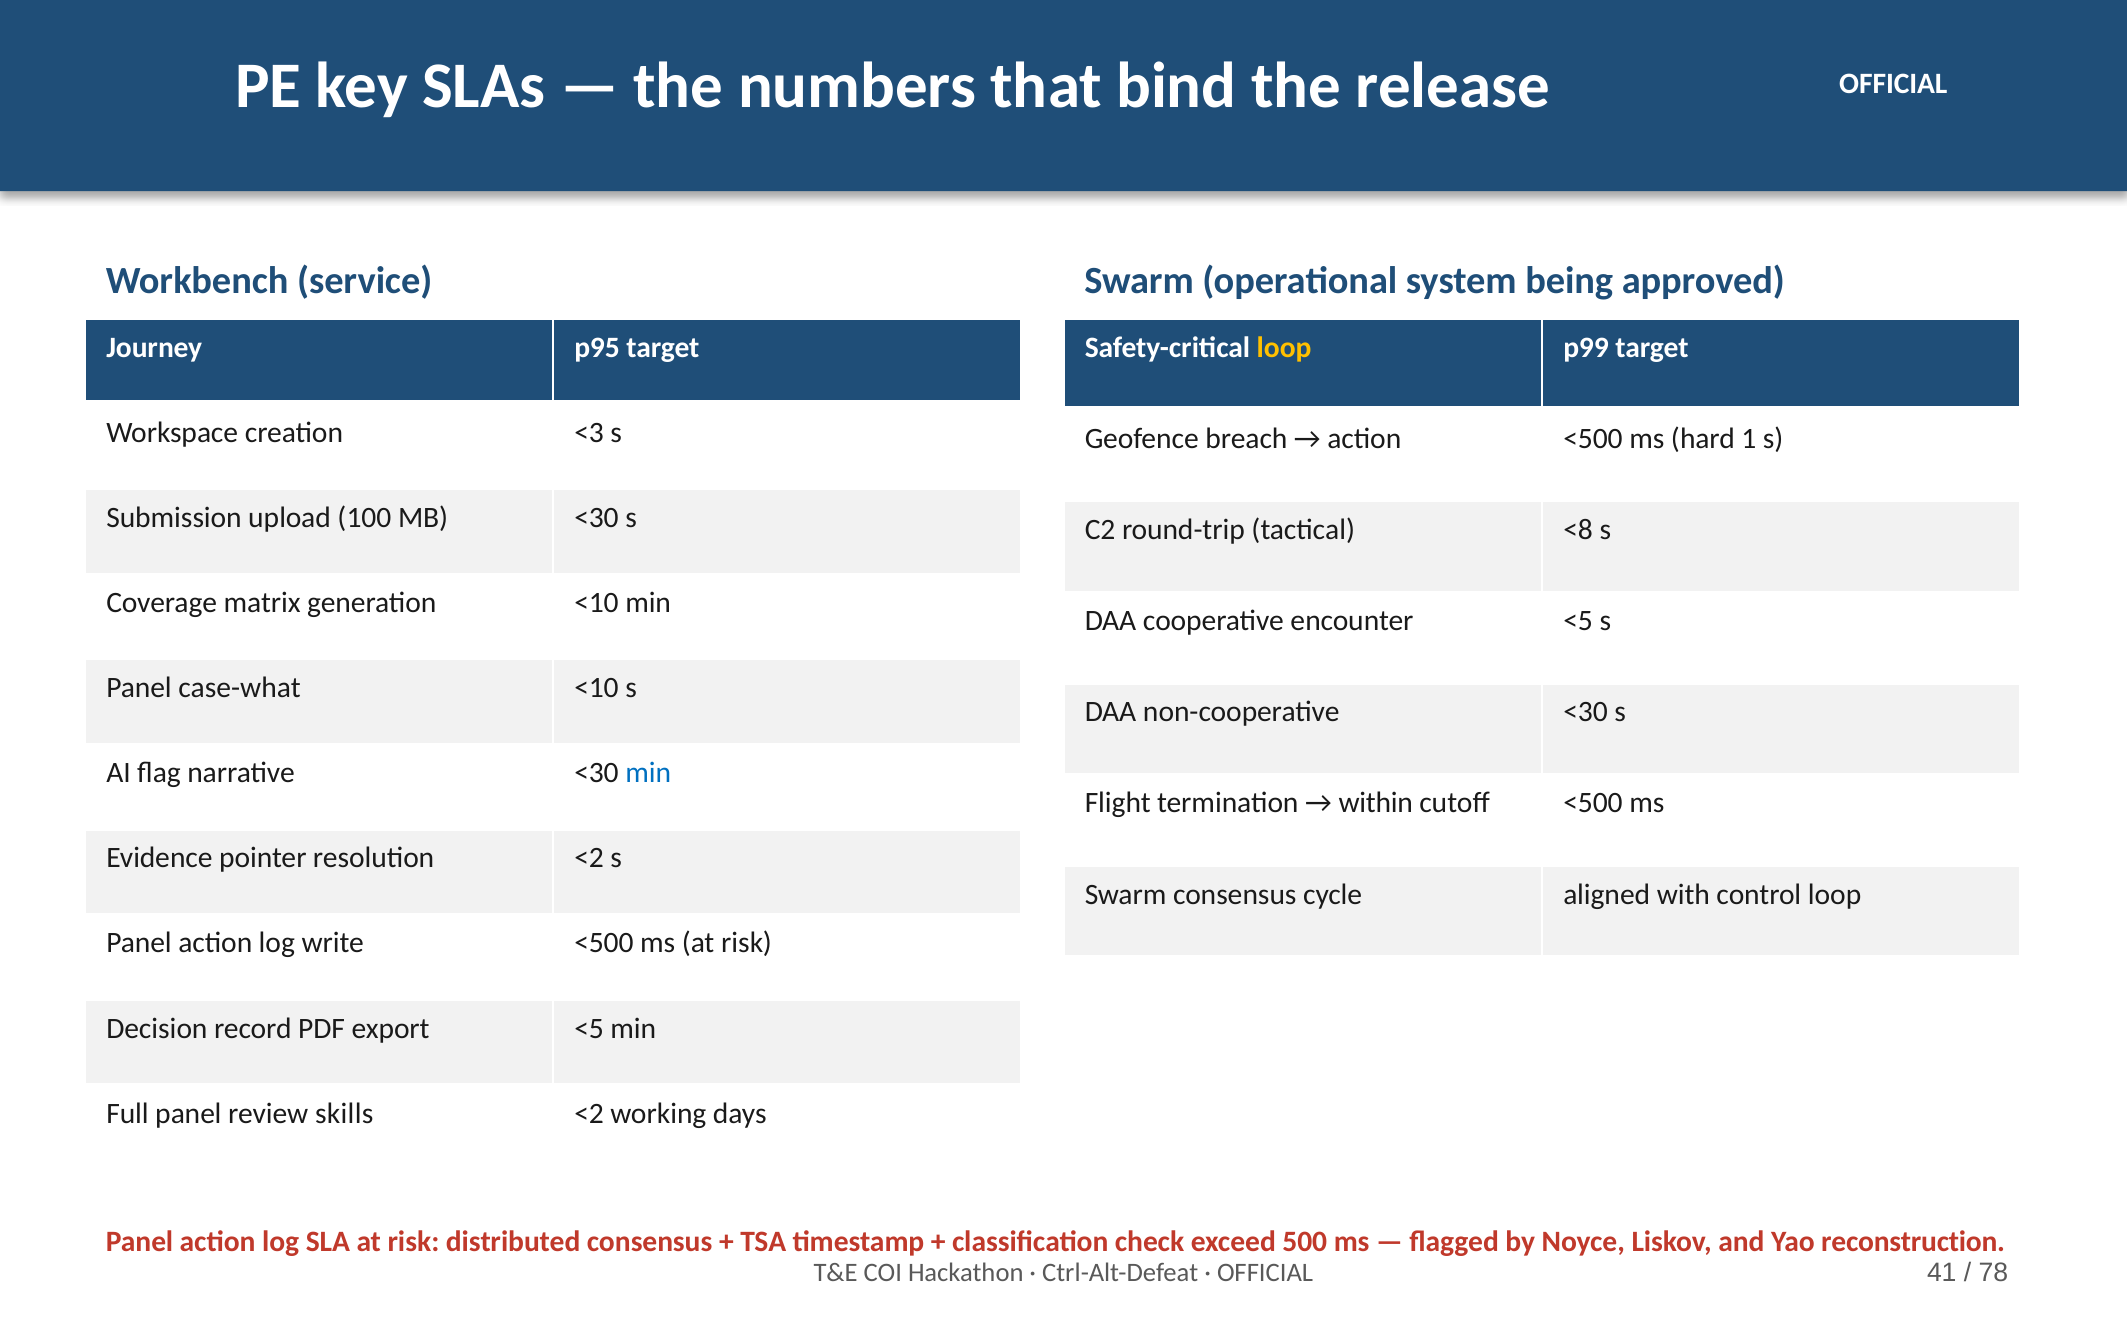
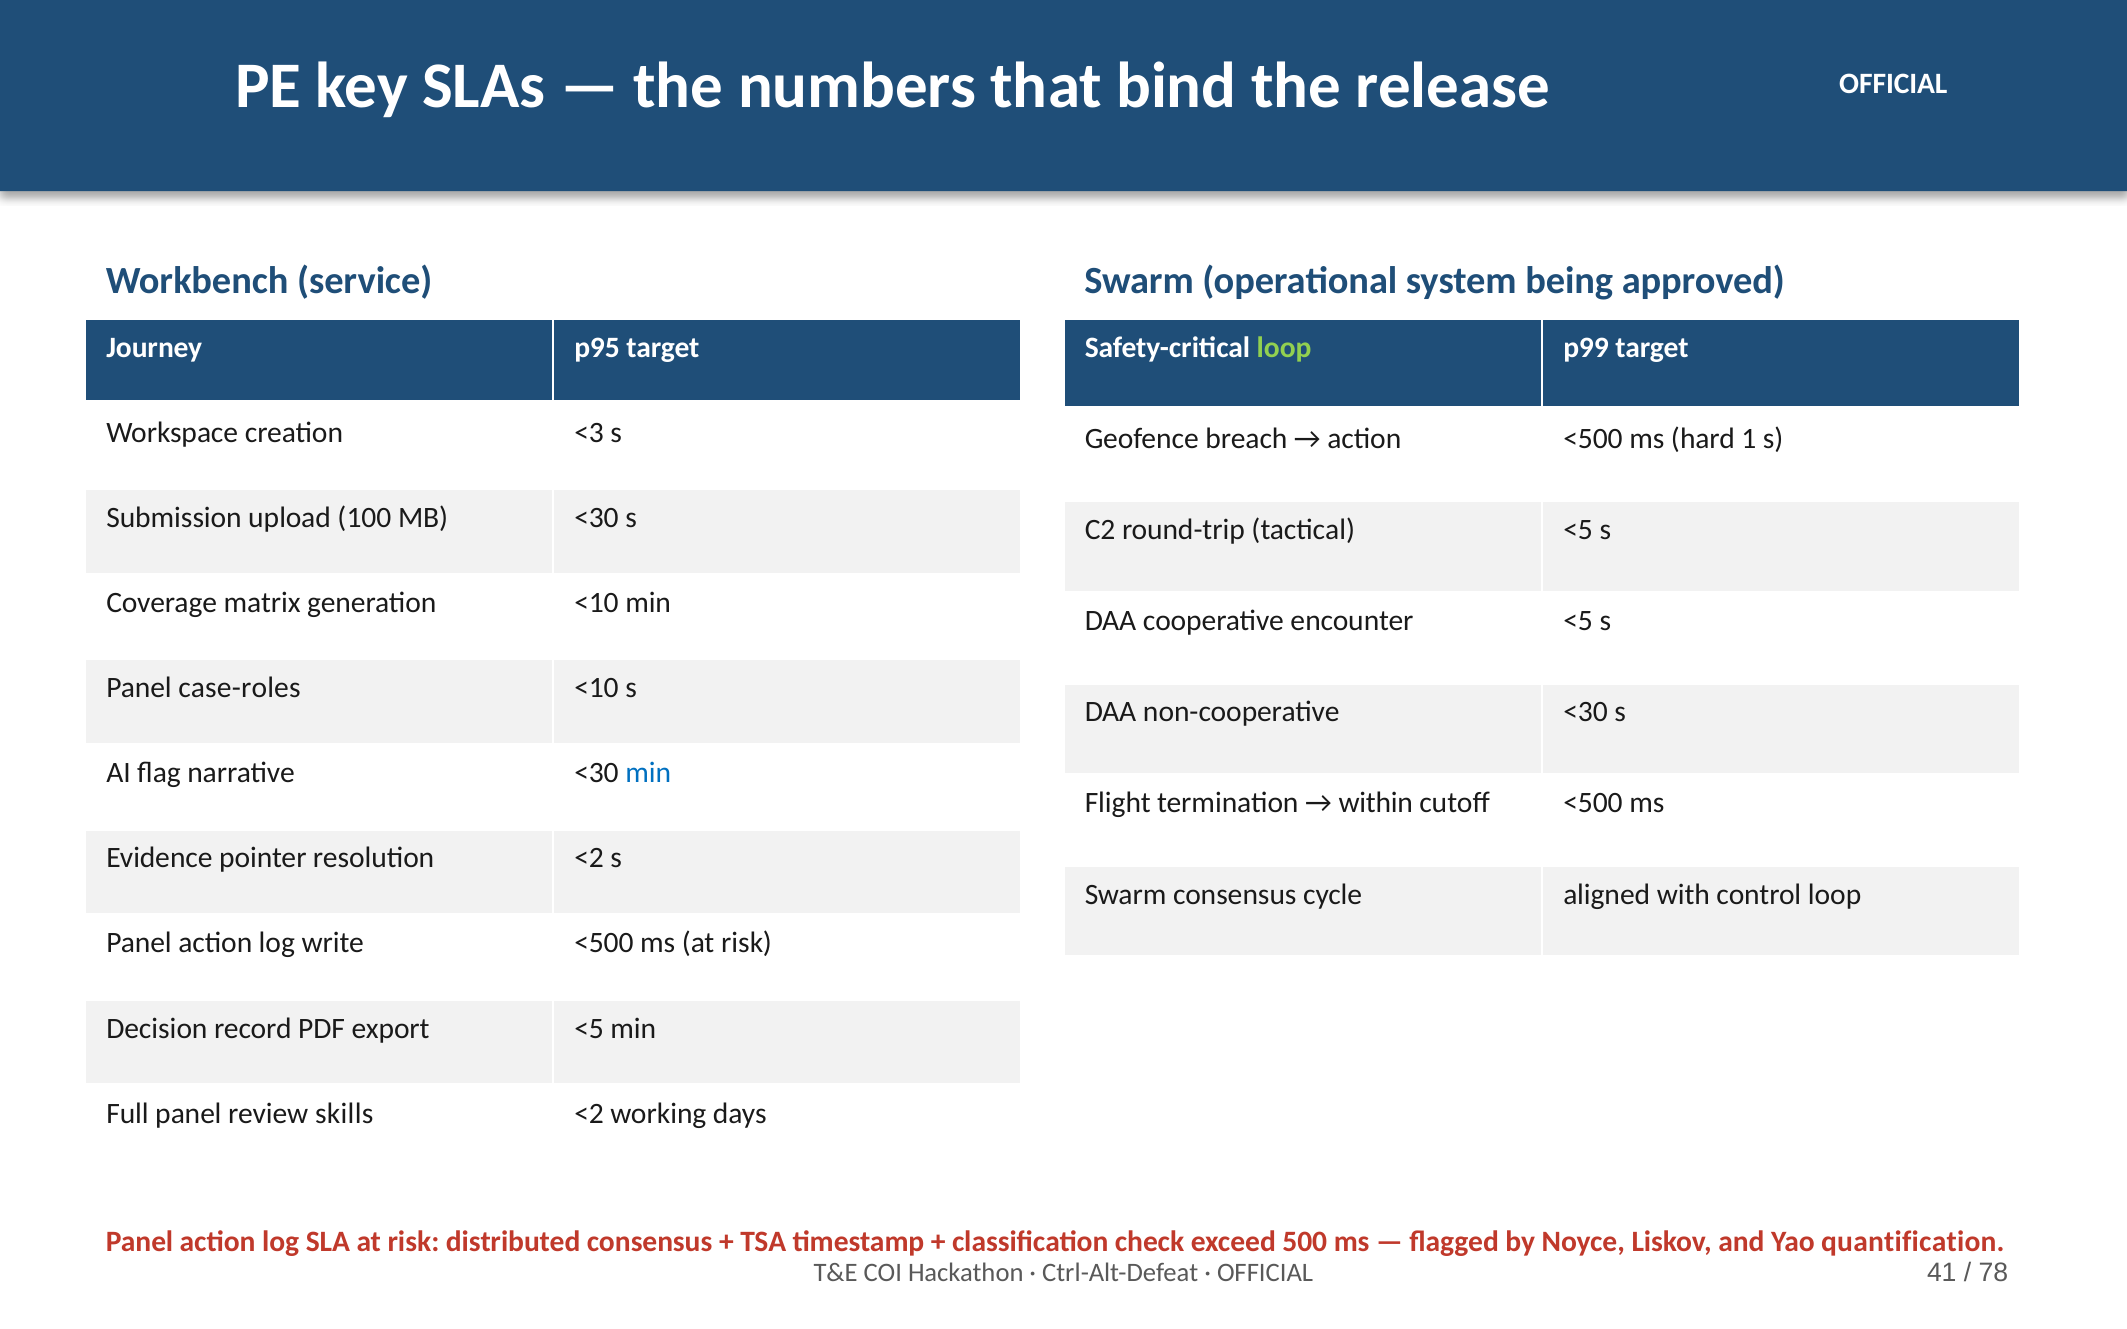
loop at (1284, 348) colour: yellow -> light green
tactical <8: <8 -> <5
case-what: case-what -> case-roles
reconstruction: reconstruction -> quantification
